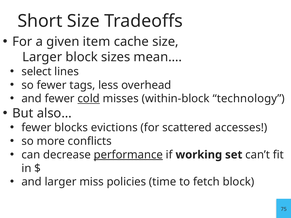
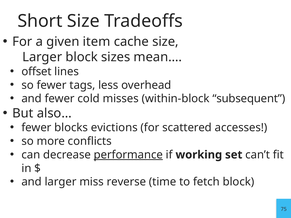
select: select -> offset
cold underline: present -> none
technology: technology -> subsequent
policies: policies -> reverse
